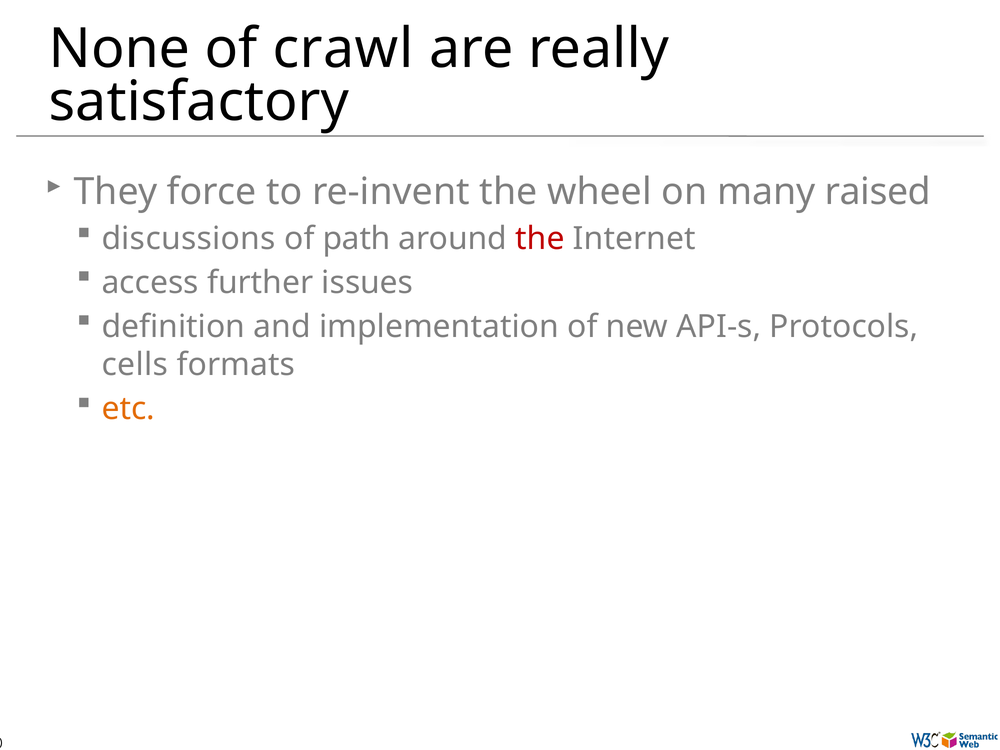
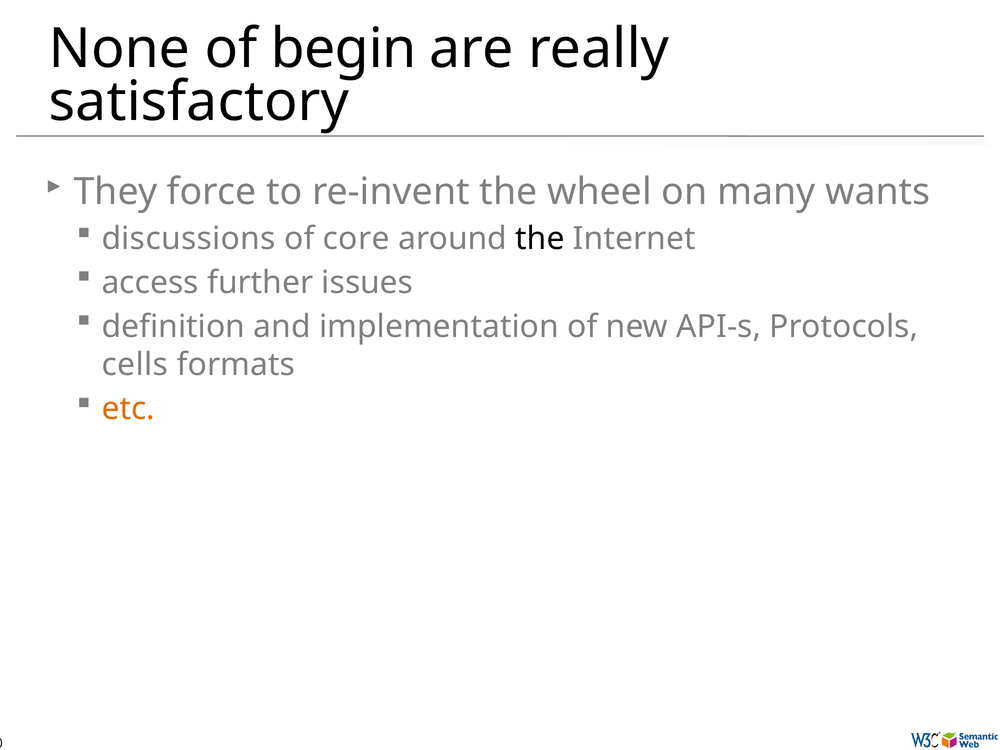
crawl: crawl -> begin
raised: raised -> wants
path: path -> core
the at (540, 239) colour: red -> black
